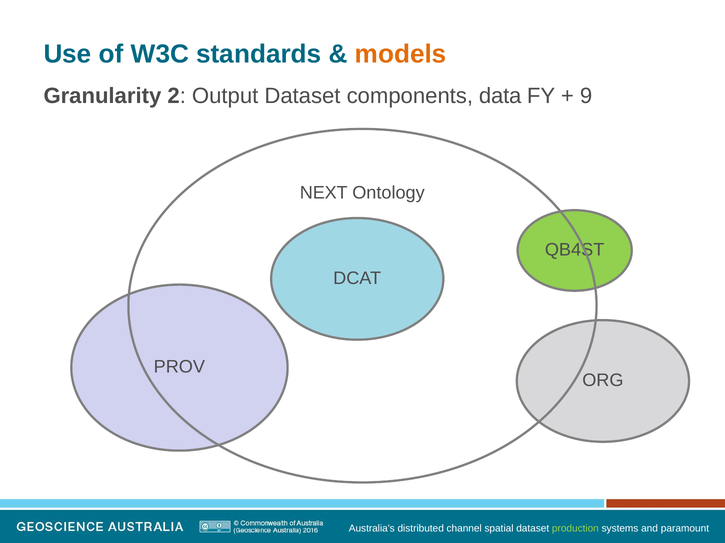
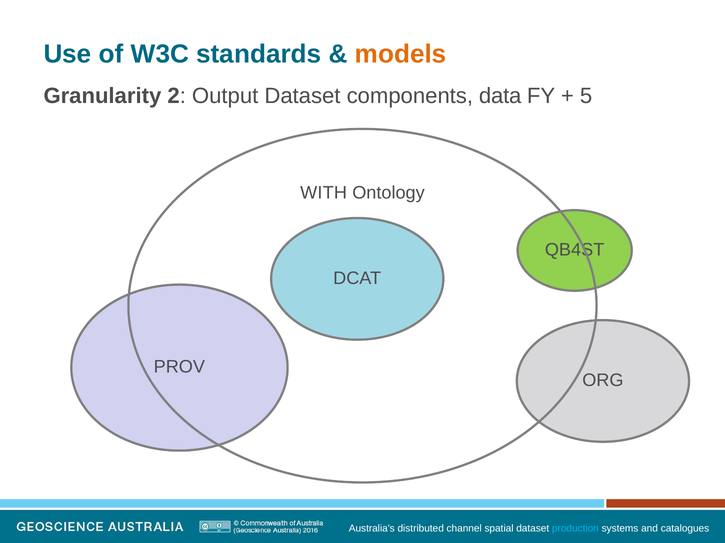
9: 9 -> 5
NEXT: NEXT -> WITH
production colour: light green -> light blue
paramount: paramount -> catalogues
